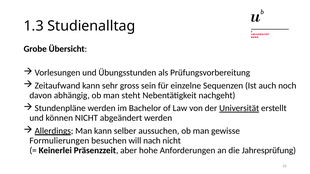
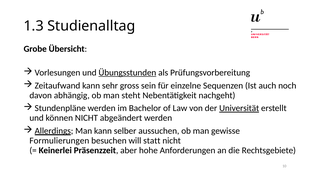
Übungsstunden underline: none -> present
nach: nach -> statt
Jahresprüfung: Jahresprüfung -> Rechtsgebiete
